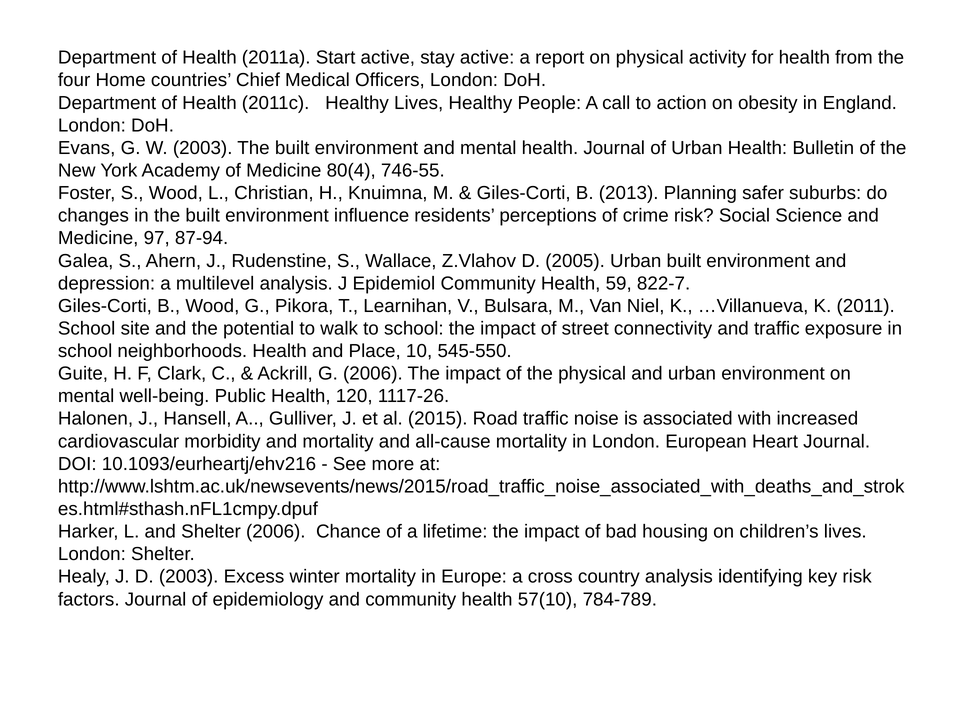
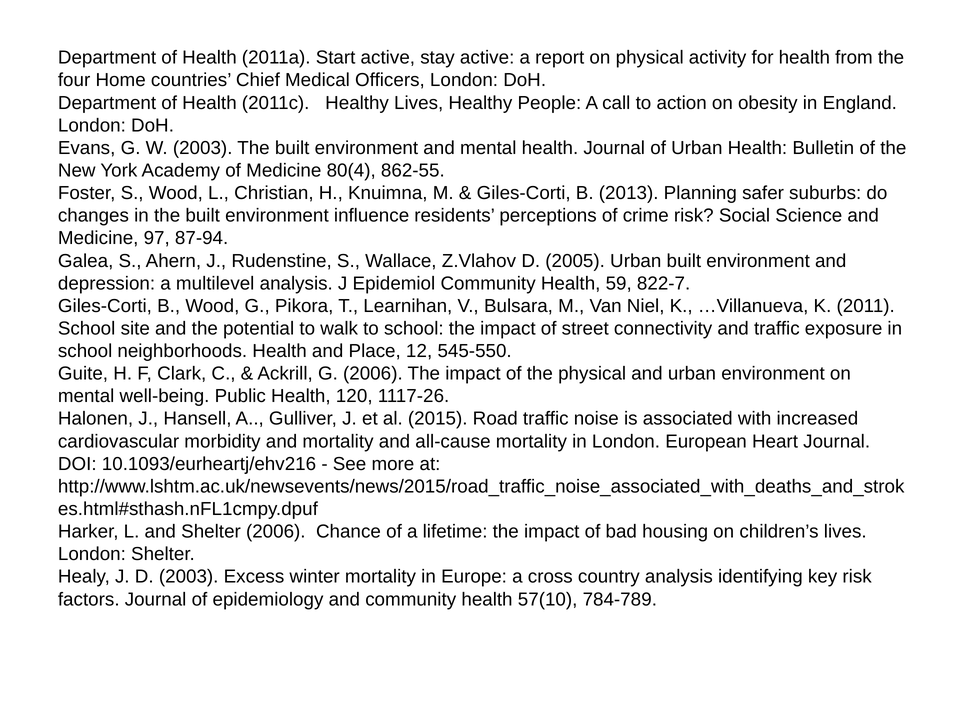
746-55: 746-55 -> 862-55
10: 10 -> 12
